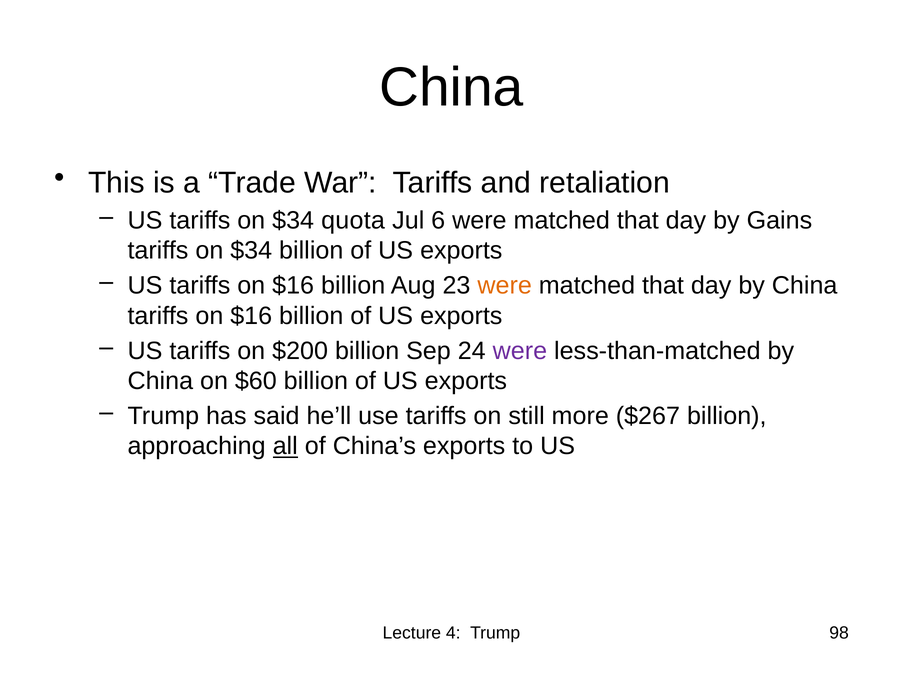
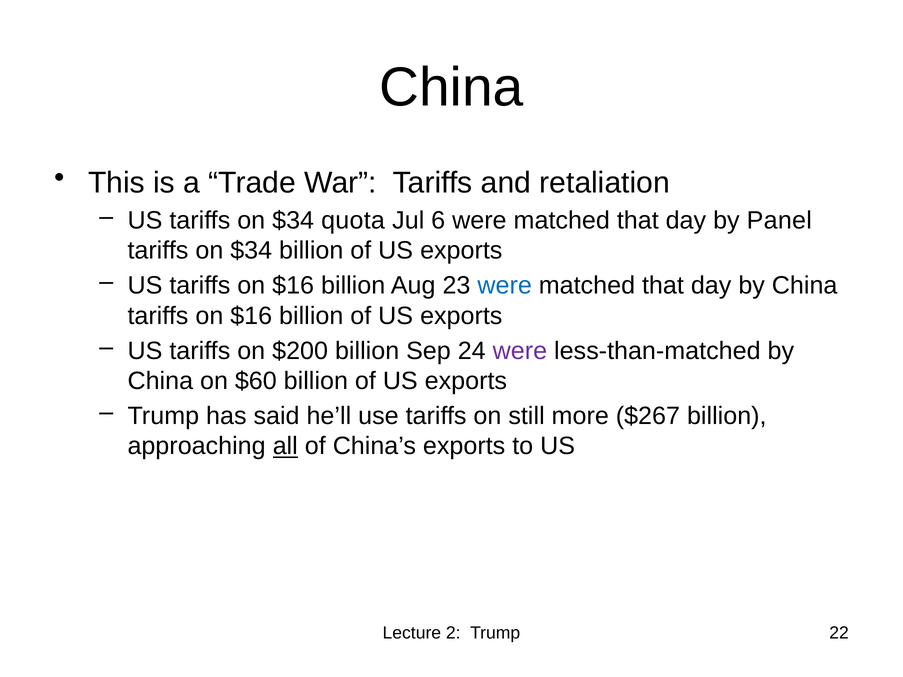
Gains: Gains -> Panel
were at (505, 286) colour: orange -> blue
4: 4 -> 2
98: 98 -> 22
